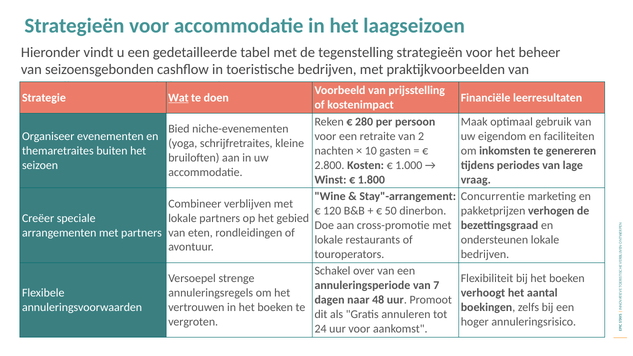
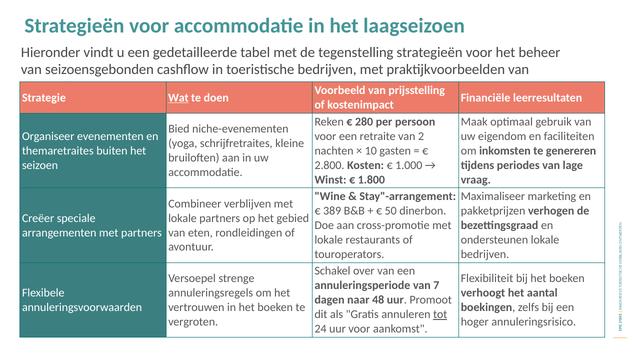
Concurrentie: Concurrentie -> Maximaliseer
120: 120 -> 389
tot underline: none -> present
